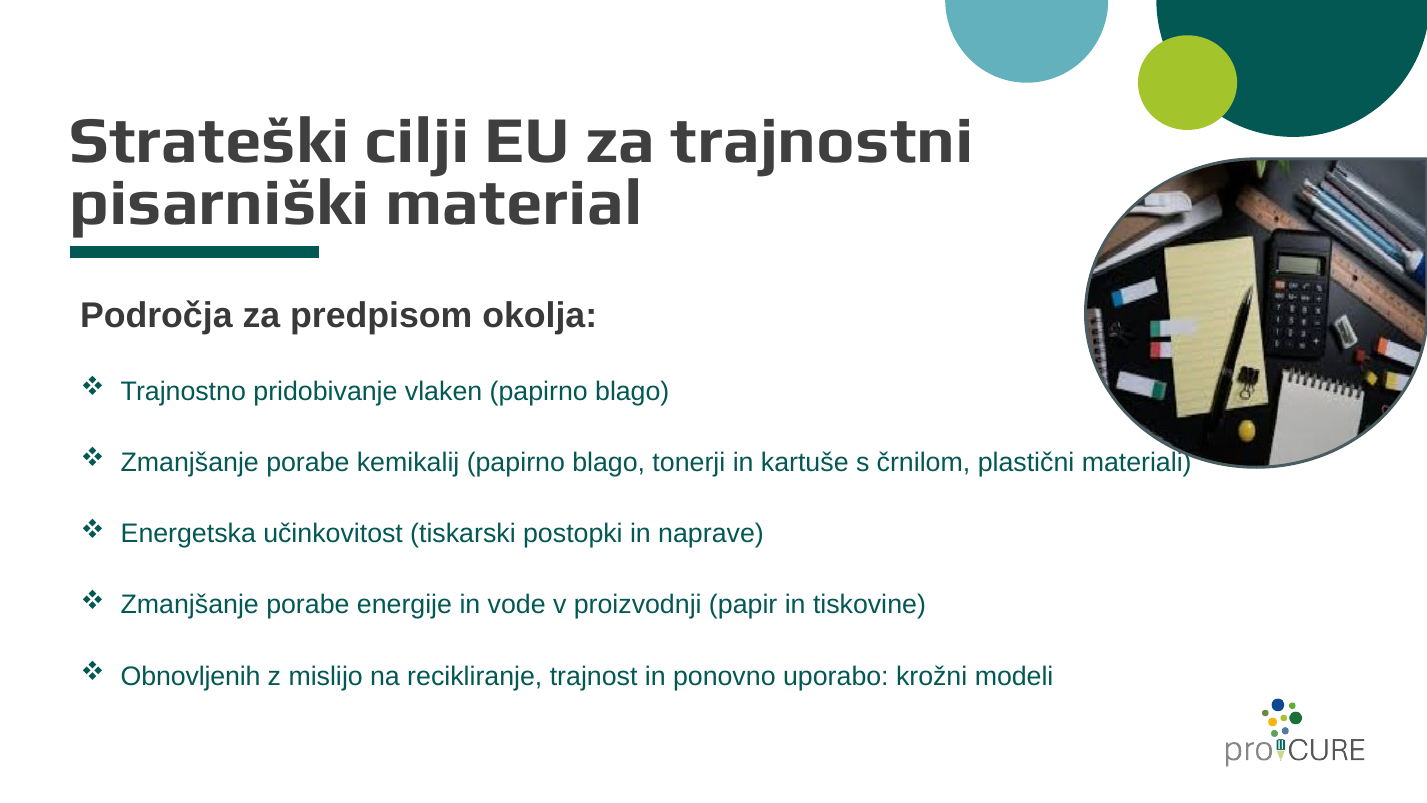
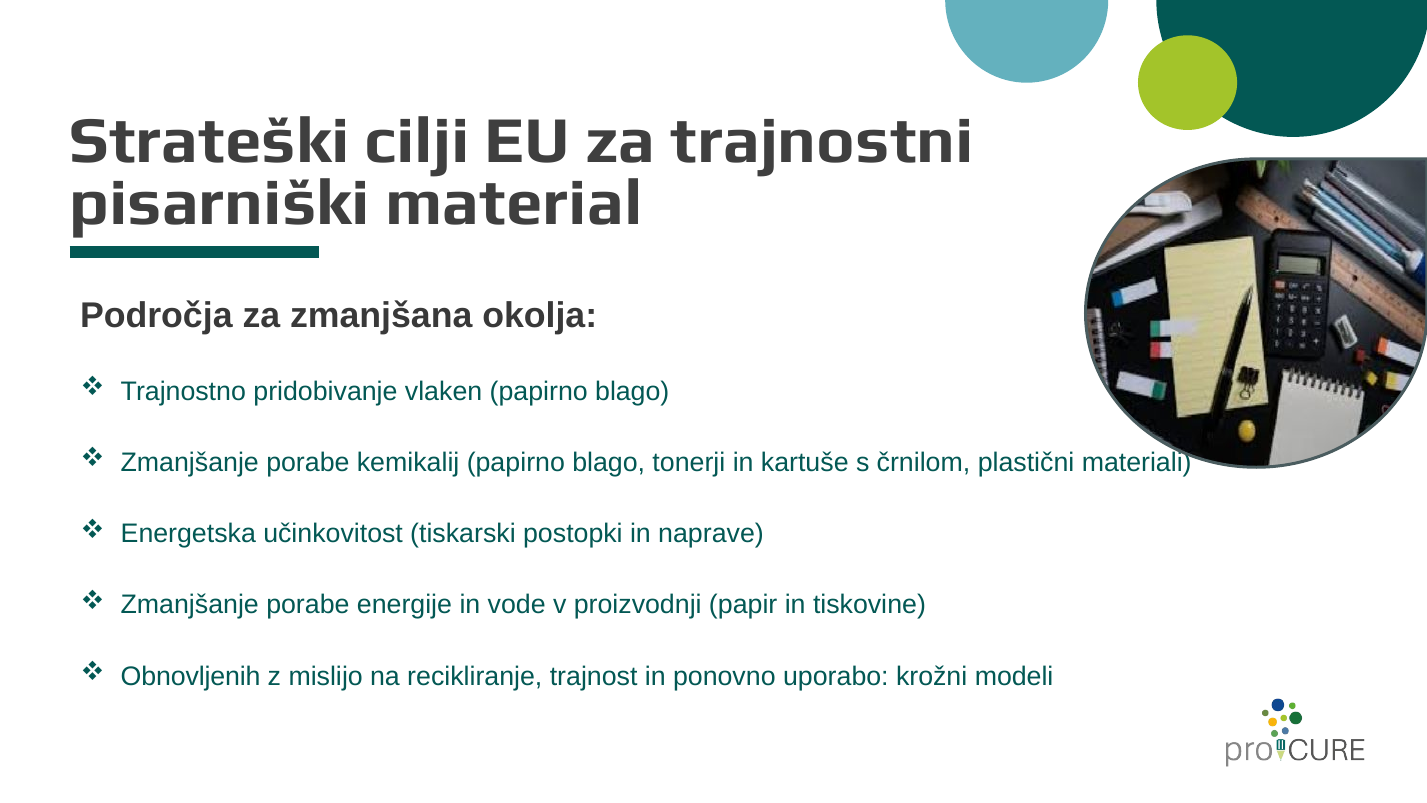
predpisom: predpisom -> zmanjšana
